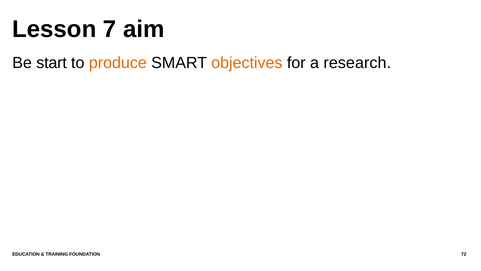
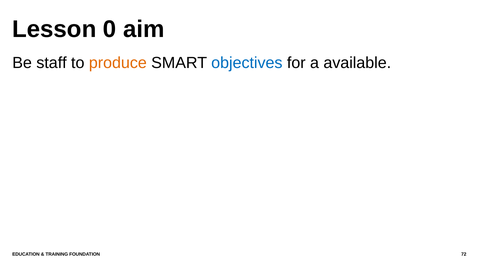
7: 7 -> 0
start: start -> staff
objectives colour: orange -> blue
research: research -> available
